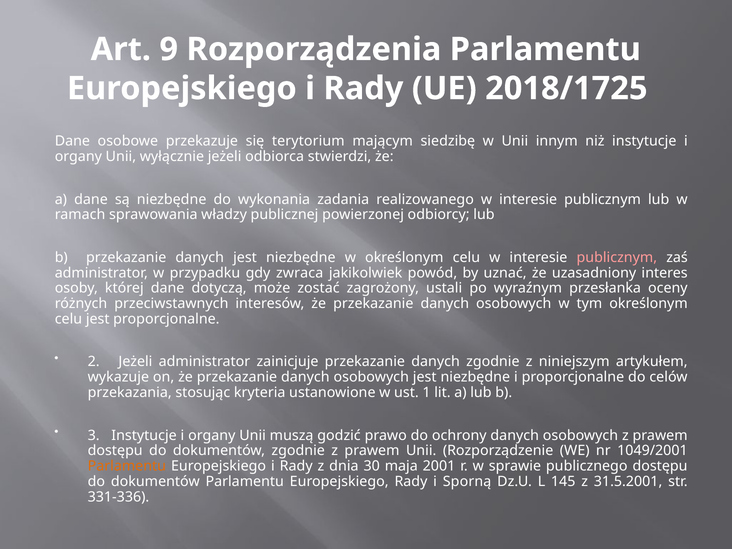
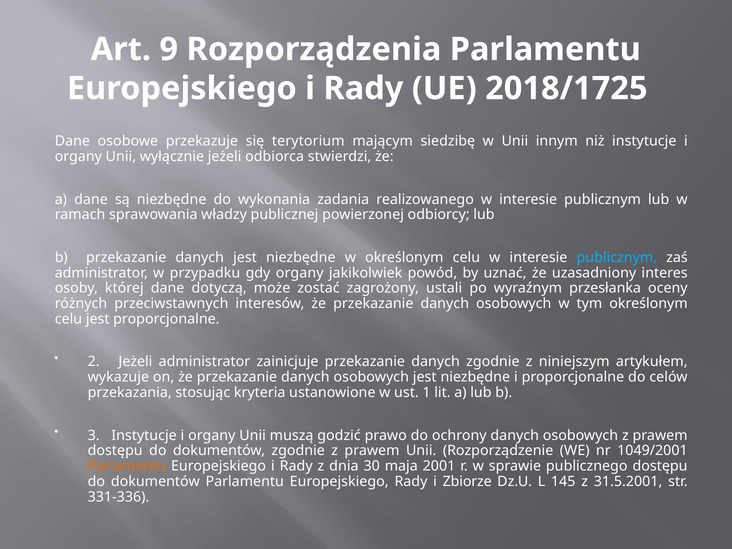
publicznym at (617, 257) colour: pink -> light blue
gdy zwraca: zwraca -> organy
Sporną: Sporną -> Zbiorze
